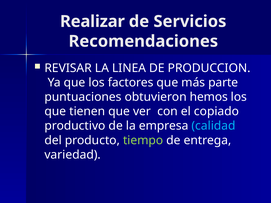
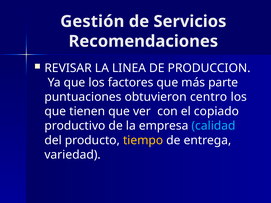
Realizar: Realizar -> Gestión
hemos: hemos -> centro
tiempo colour: light green -> yellow
